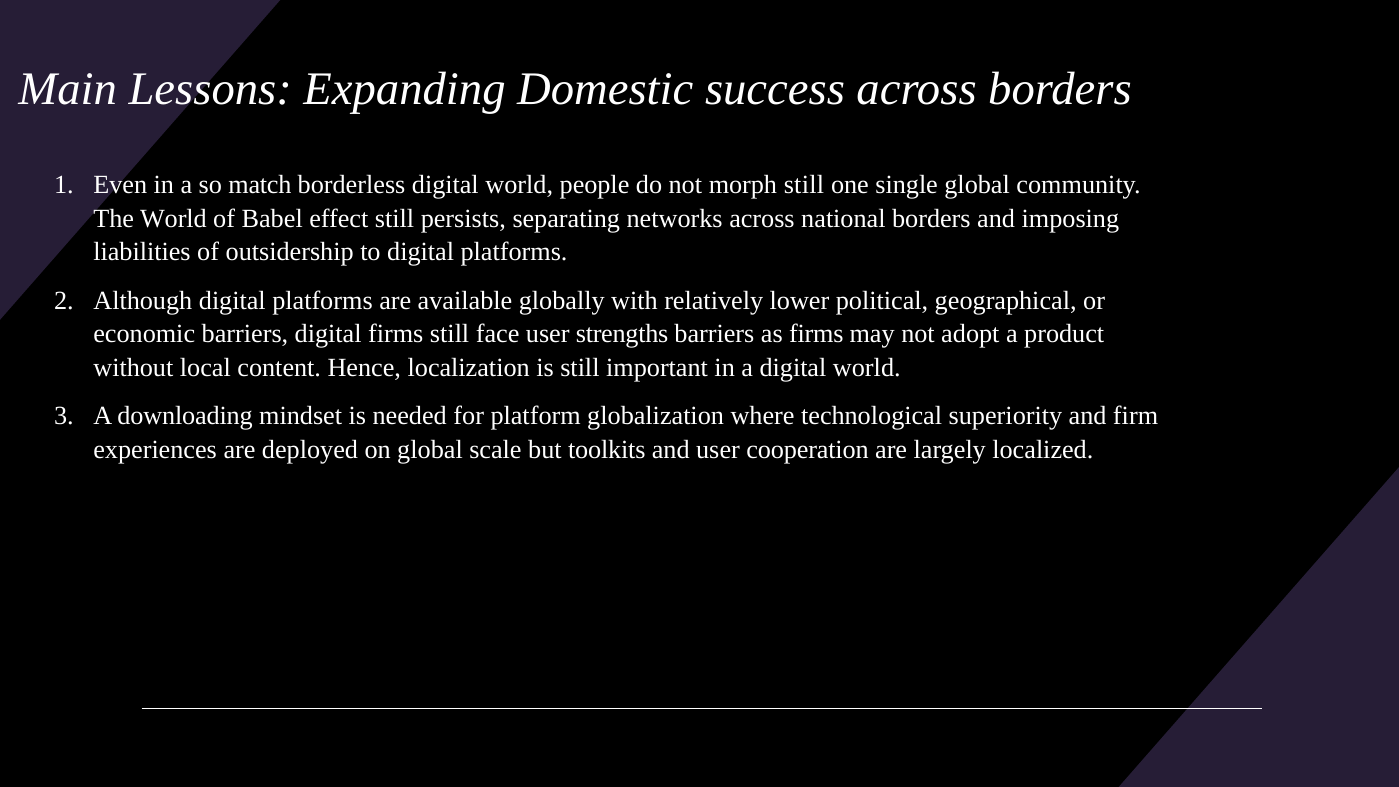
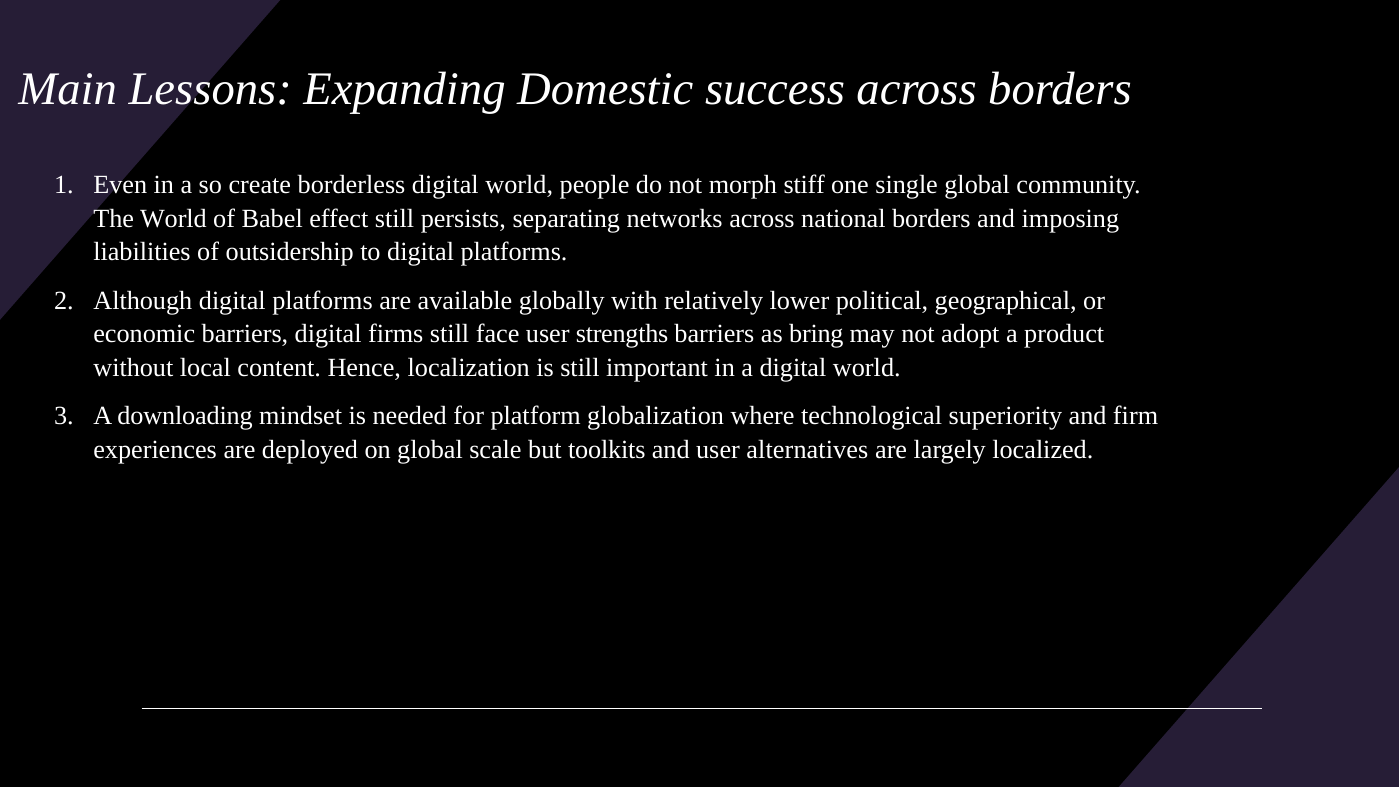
match: match -> create
morph still: still -> stiff
as firms: firms -> bring
cooperation: cooperation -> alternatives
